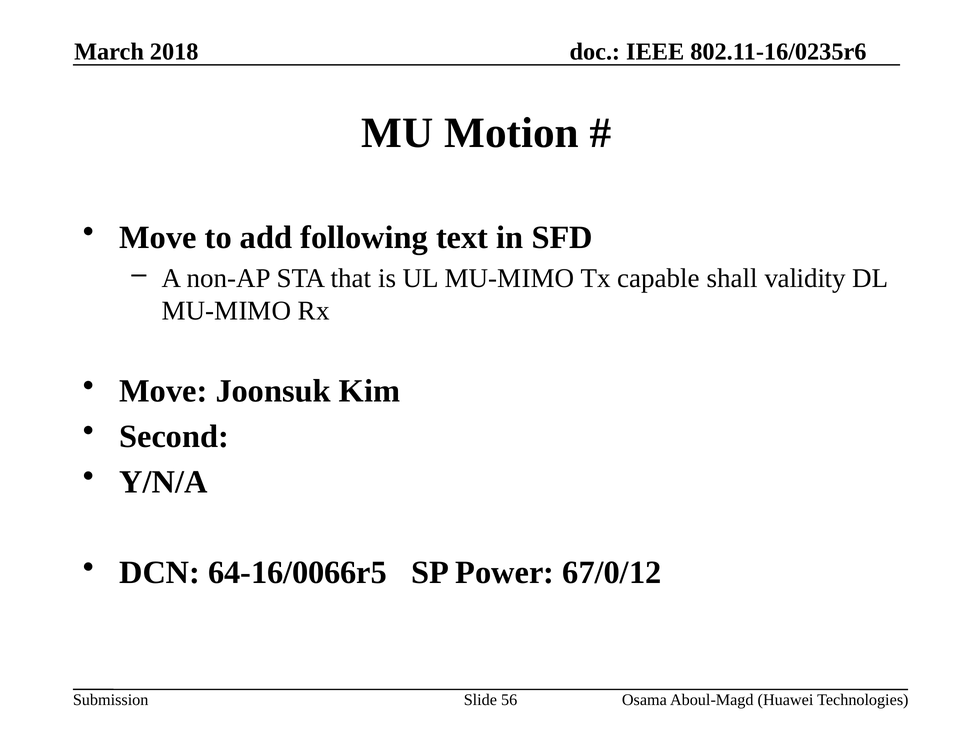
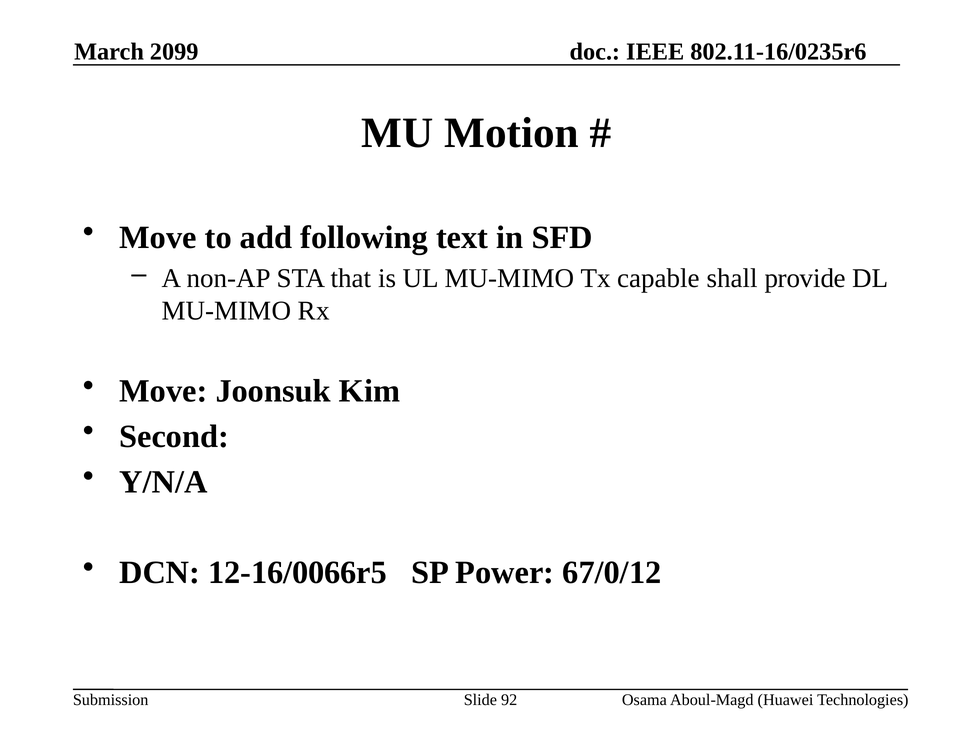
2018: 2018 -> 2099
validity: validity -> provide
64-16/0066r5: 64-16/0066r5 -> 12-16/0066r5
56: 56 -> 92
